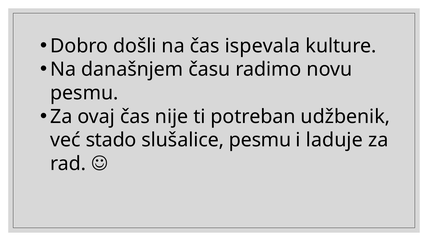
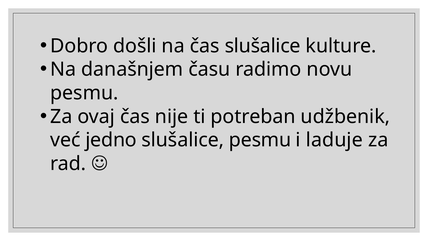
čas ispevala: ispevala -> slušalice
stado: stado -> jedno
